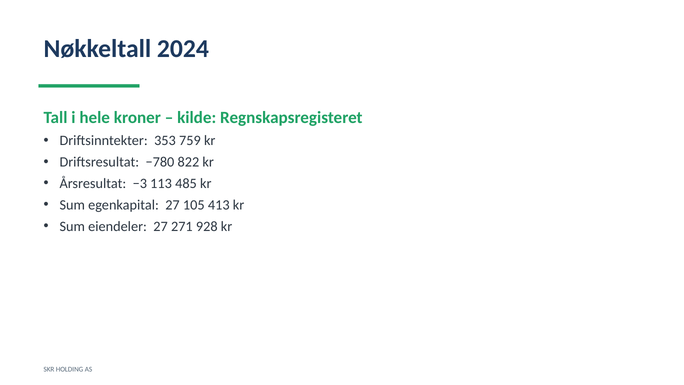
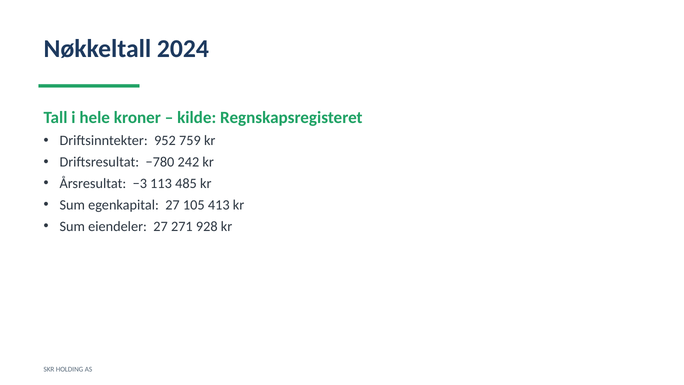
353: 353 -> 952
822: 822 -> 242
